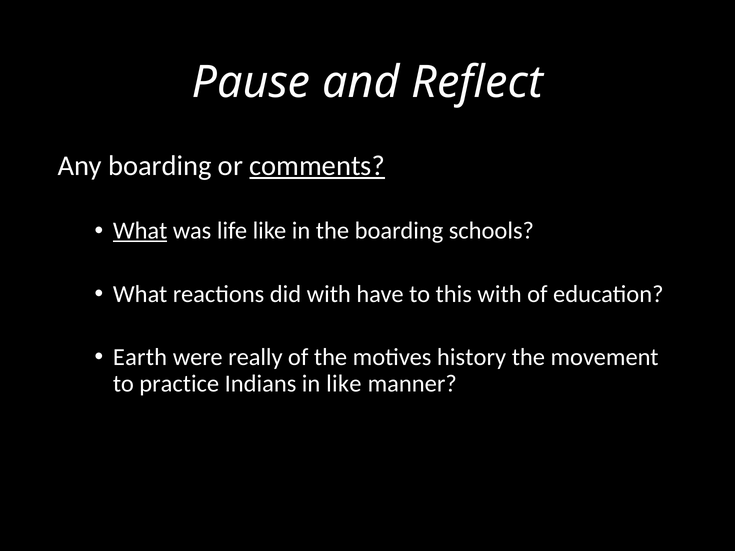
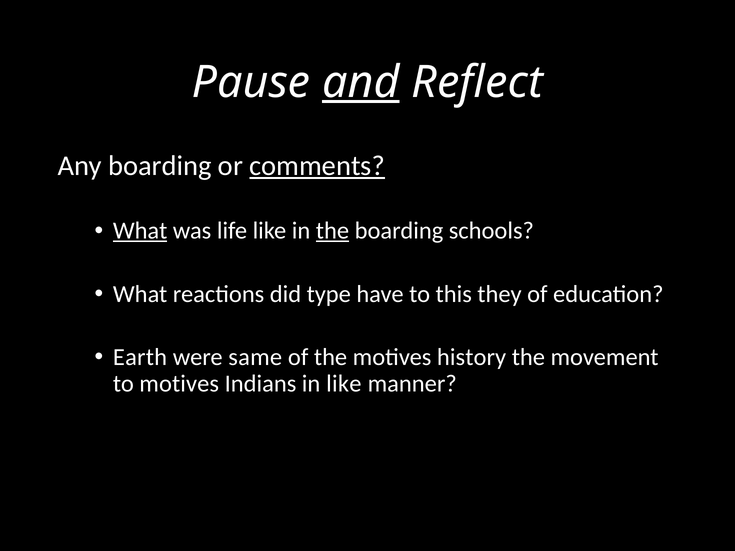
and underline: none -> present
the at (332, 231) underline: none -> present
did with: with -> type
this with: with -> they
really: really -> same
to practice: practice -> motives
